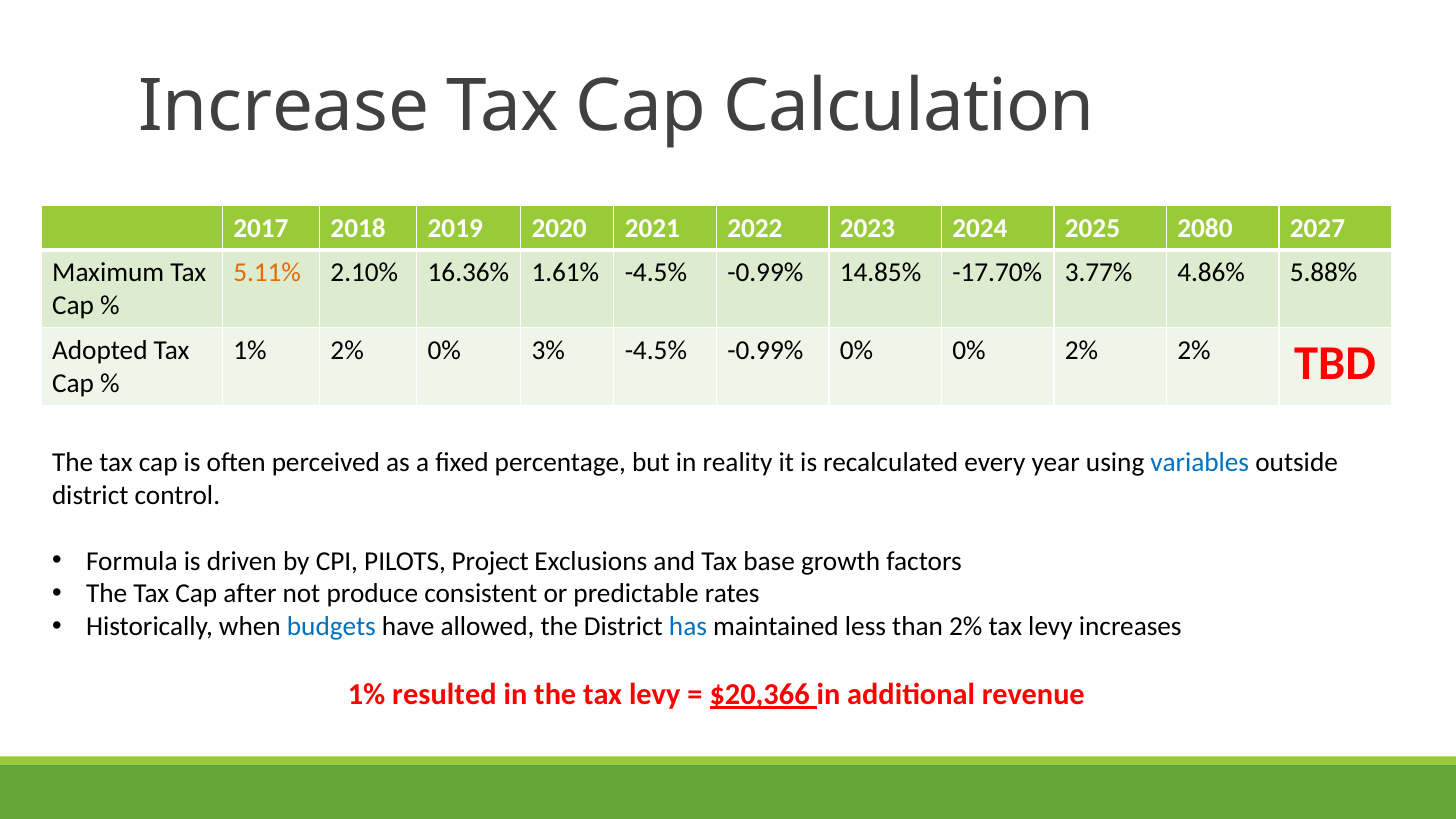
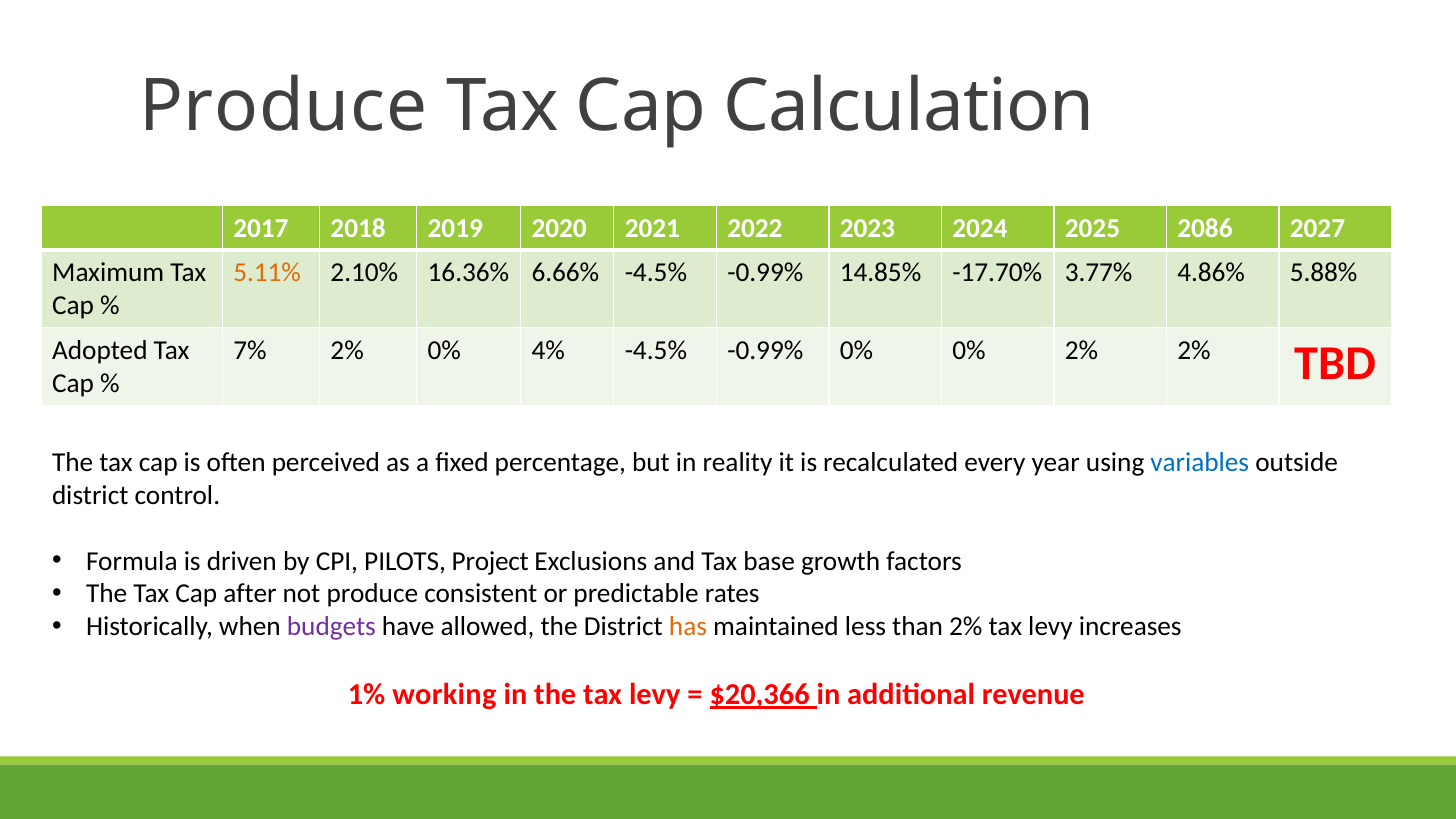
Increase at (284, 106): Increase -> Produce
2080: 2080 -> 2086
1.61%: 1.61% -> 6.66%
1% at (250, 350): 1% -> 7%
3%: 3% -> 4%
budgets colour: blue -> purple
has colour: blue -> orange
resulted: resulted -> working
